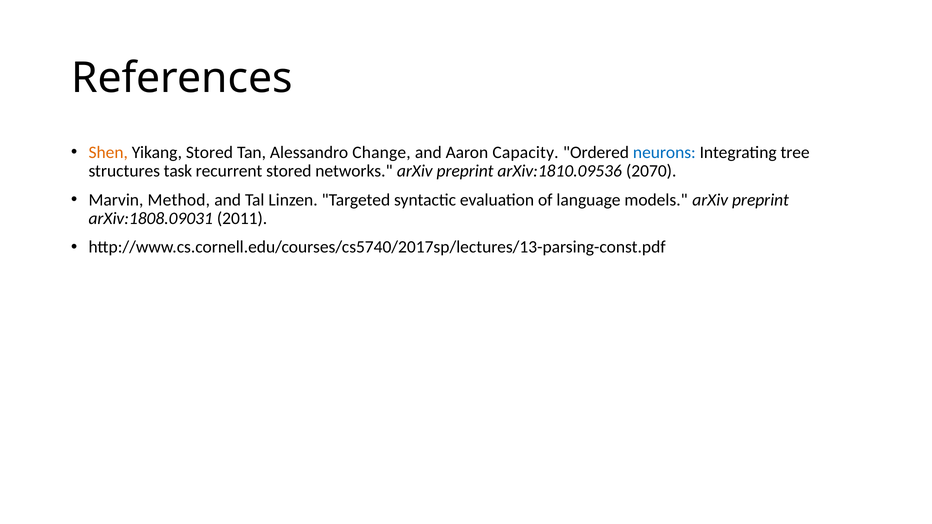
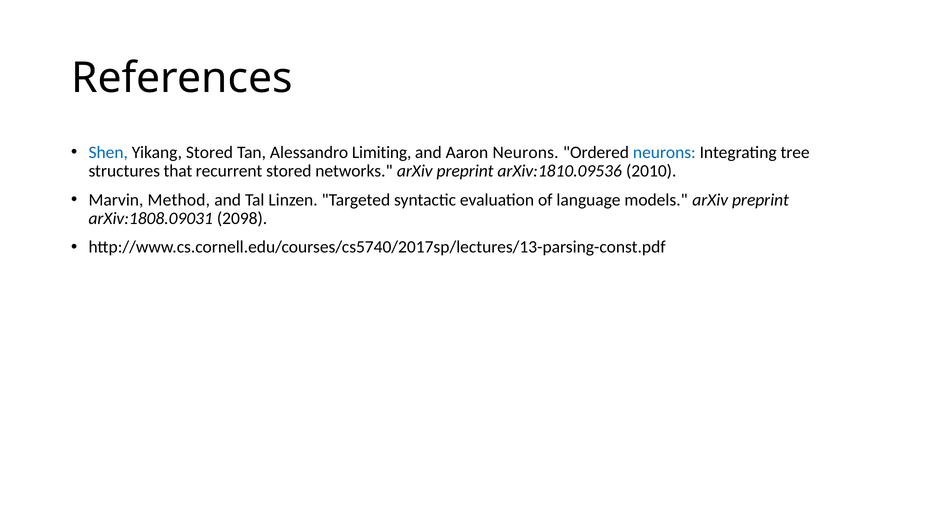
Shen colour: orange -> blue
Change: Change -> Limiting
Aaron Capacity: Capacity -> Neurons
task: task -> that
2070: 2070 -> 2010
2011: 2011 -> 2098
